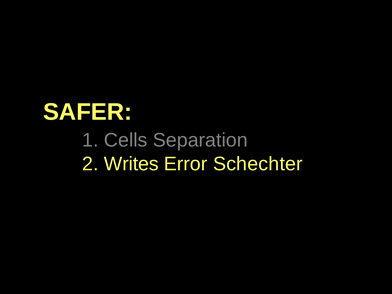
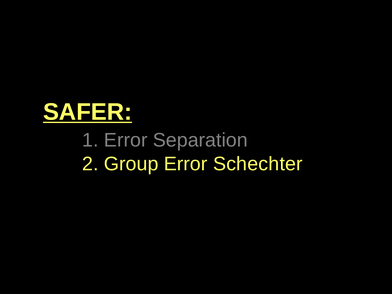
SAFER underline: none -> present
1 Cells: Cells -> Error
Writes: Writes -> Group
